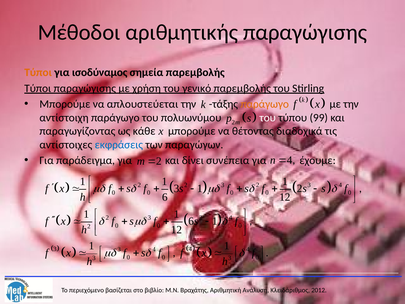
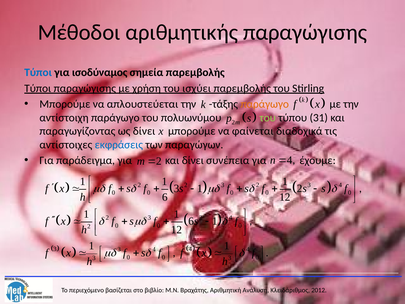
Τύποι at (38, 73) colour: orange -> blue
γενικό: γενικό -> ισχύει
του at (268, 118) colour: white -> light green
99: 99 -> 31
ως κάθε: κάθε -> δίνει
θέτοντας: θέτοντας -> φαίνεται
